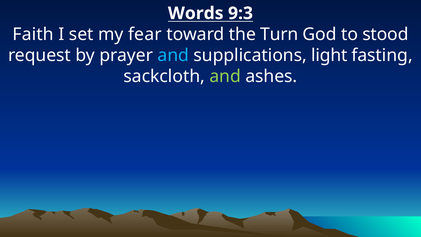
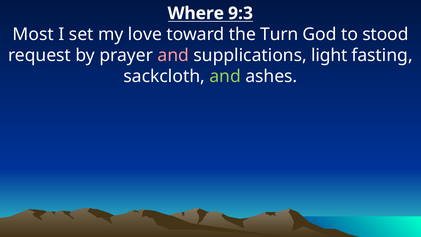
Words: Words -> Where
Faith: Faith -> Most
fear: fear -> love
and at (173, 55) colour: light blue -> pink
